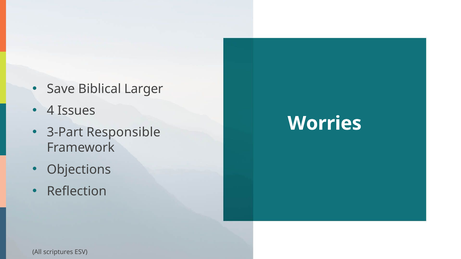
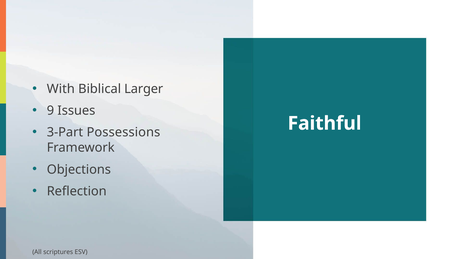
Save: Save -> With
4: 4 -> 9
Worries: Worries -> Faithful
Responsible: Responsible -> Possessions
